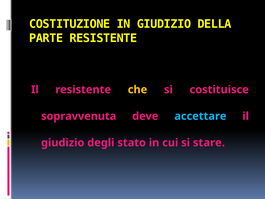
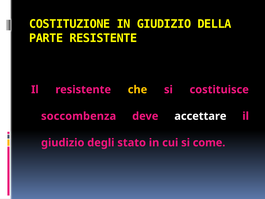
sopravvenuta: sopravvenuta -> soccombenza
accettare colour: light blue -> white
stare: stare -> come
